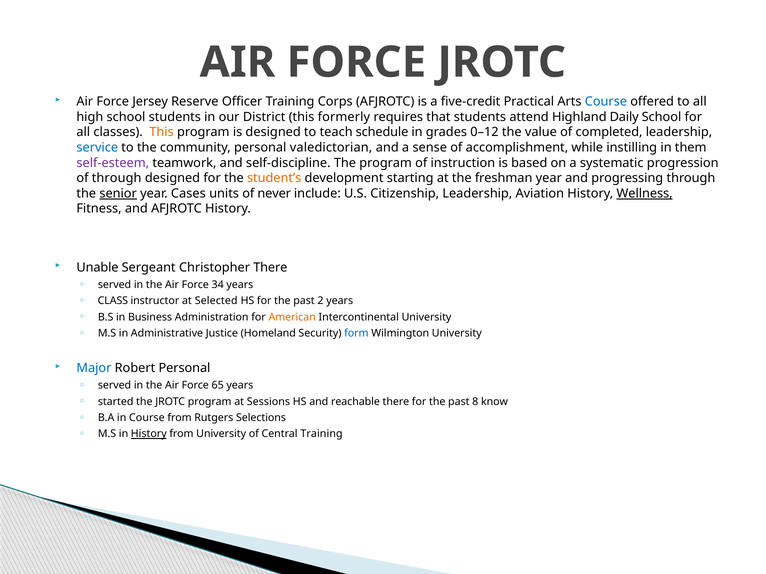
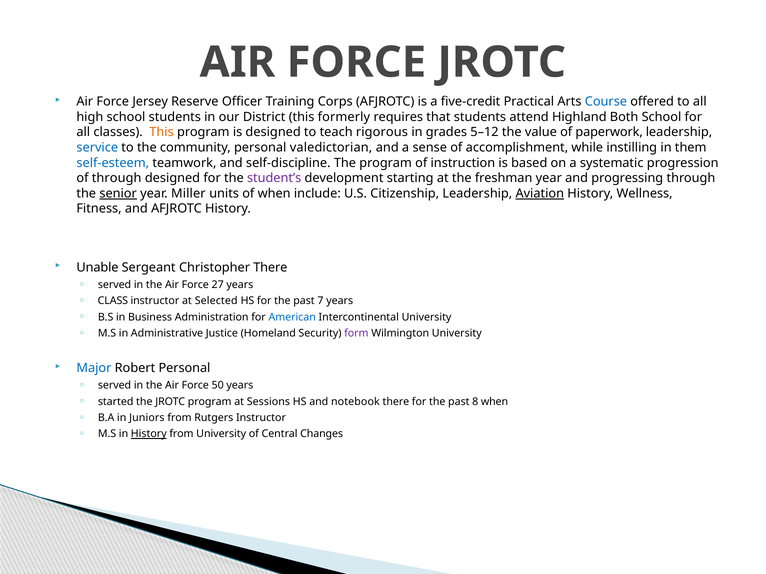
Daily: Daily -> Both
schedule: schedule -> rigorous
0–12: 0–12 -> 5–12
completed: completed -> paperwork
self-esteem colour: purple -> blue
student’s colour: orange -> purple
Cases: Cases -> Miller
of never: never -> when
Aviation underline: none -> present
Wellness underline: present -> none
34: 34 -> 27
2: 2 -> 7
American colour: orange -> blue
form colour: blue -> purple
65: 65 -> 50
reachable: reachable -> notebook
8 know: know -> when
in Course: Course -> Juniors
Rutgers Selections: Selections -> Instructor
Central Training: Training -> Changes
